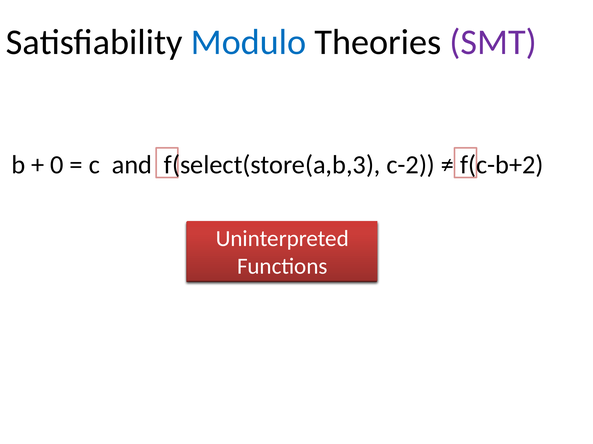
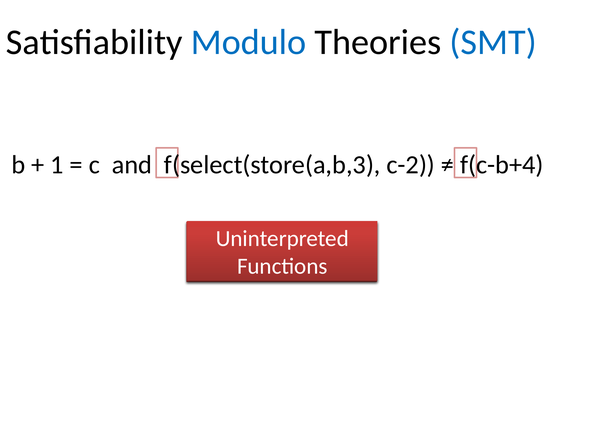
SMT colour: purple -> blue
0: 0 -> 1
f(c-b+2: f(c-b+2 -> f(c-b+4
